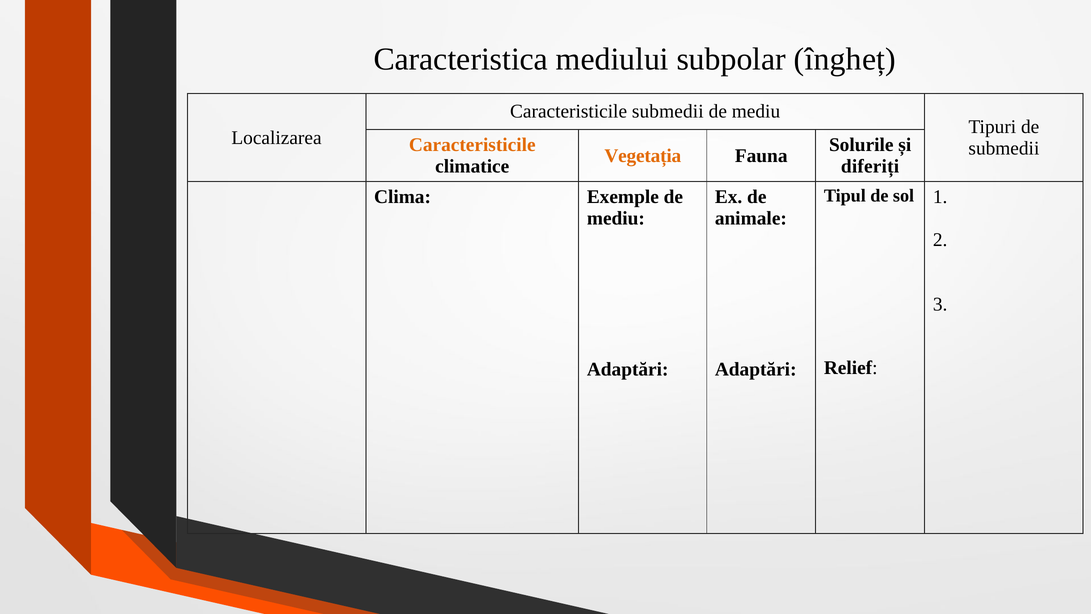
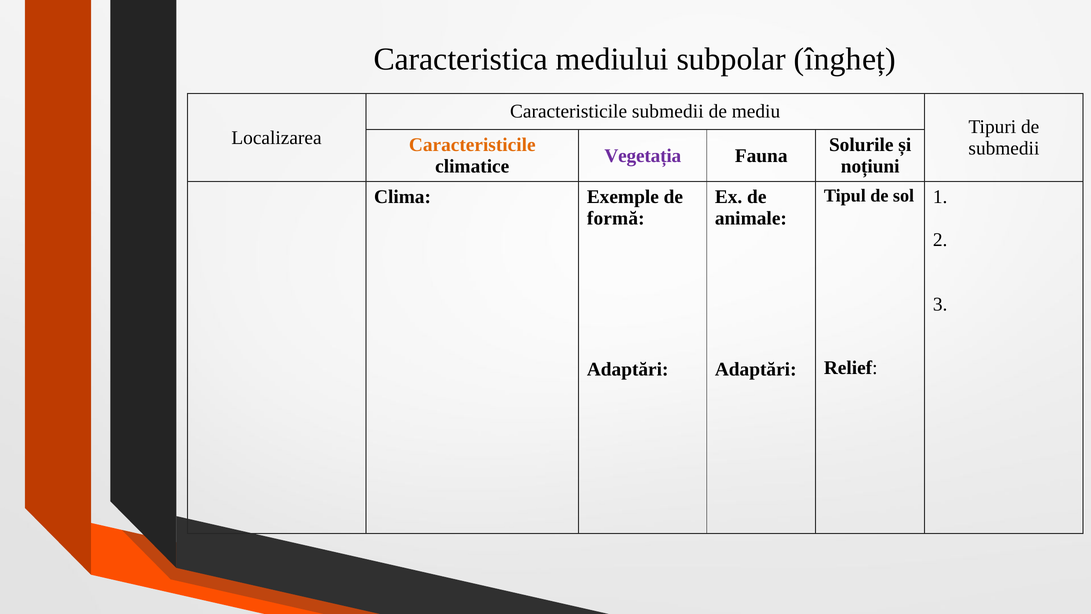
Vegetația colour: orange -> purple
diferiți: diferiți -> noțiuni
mediu at (616, 218): mediu -> formă
